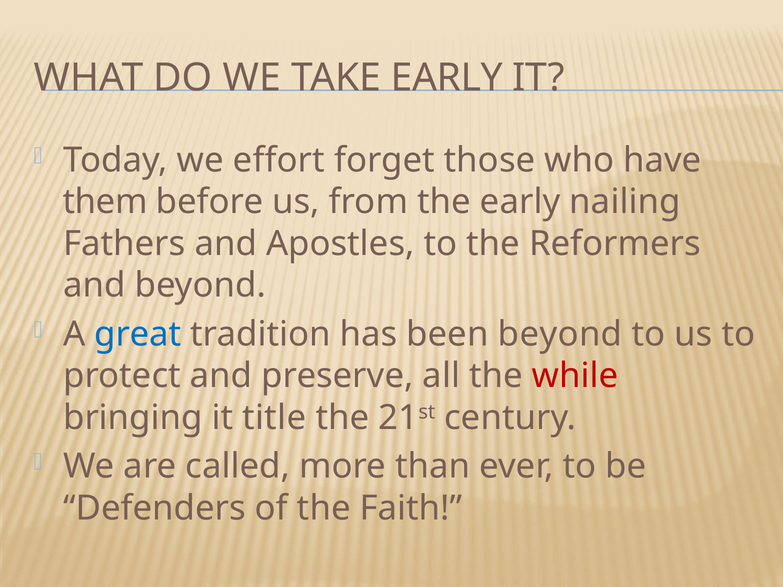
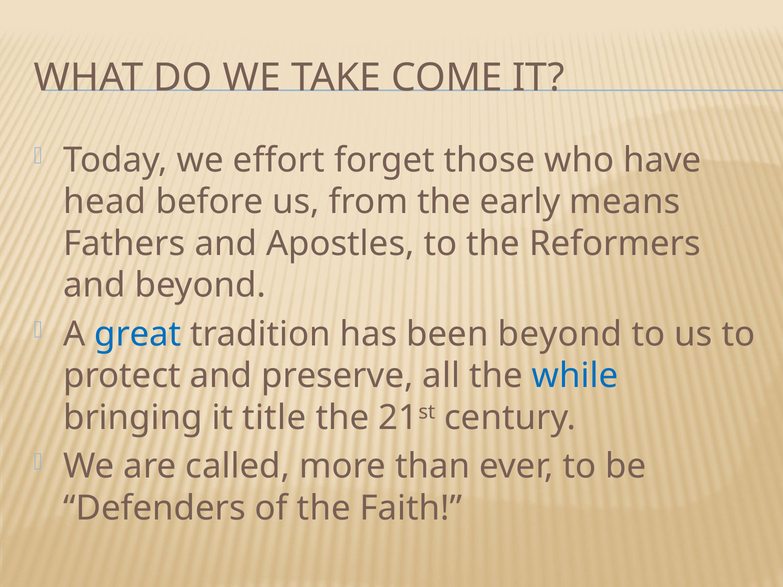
TAKE EARLY: EARLY -> COME
them: them -> head
nailing: nailing -> means
while colour: red -> blue
